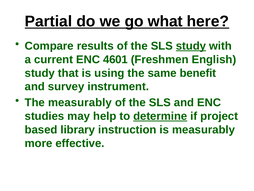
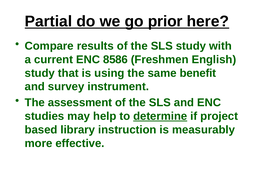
what: what -> prior
study at (191, 46) underline: present -> none
4601: 4601 -> 8586
The measurably: measurably -> assessment
